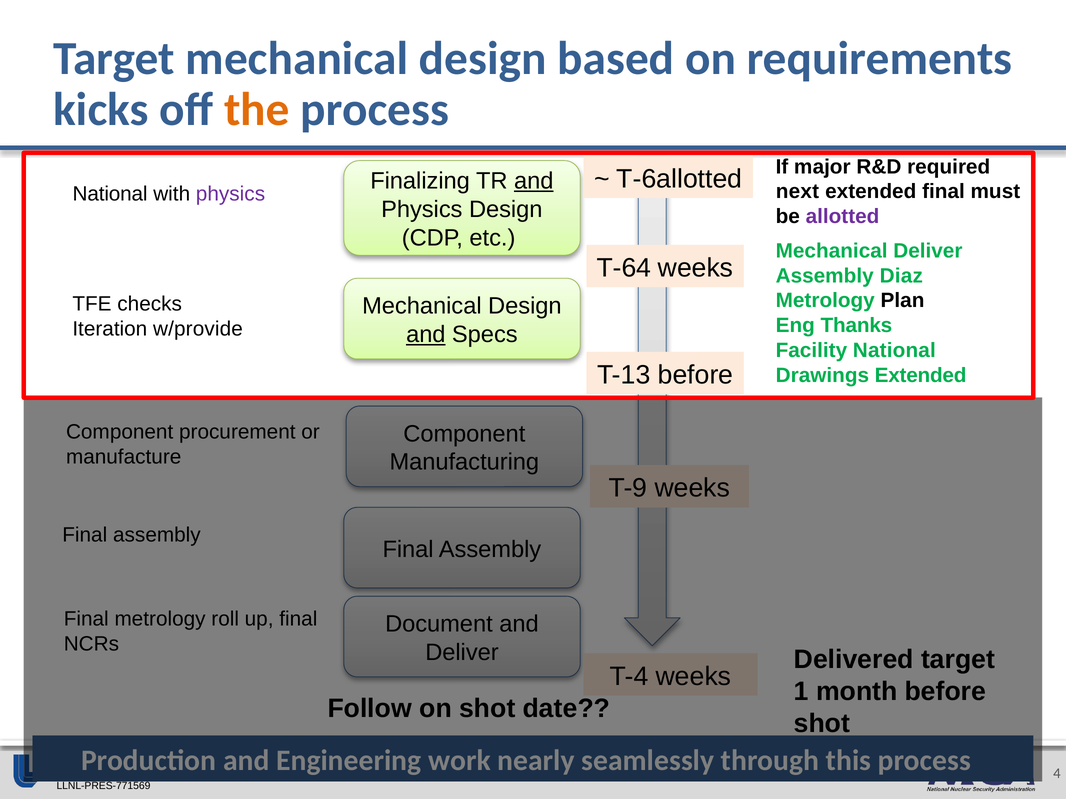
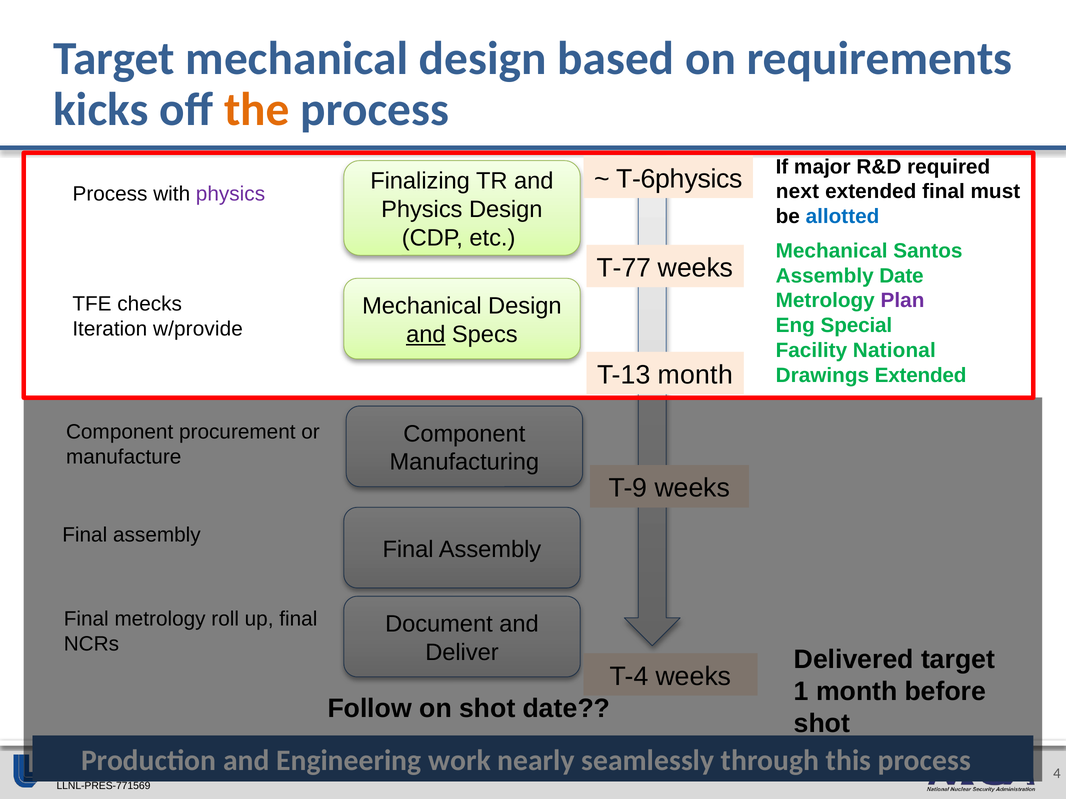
T-6allotted: T-6allotted -> T-6physics
and at (534, 181) underline: present -> none
National at (110, 194): National -> Process
allotted colour: purple -> blue
Mechanical Deliver: Deliver -> Santos
T-64: T-64 -> T-77
Assembly Diaz: Diaz -> Date
Plan colour: black -> purple
Thanks: Thanks -> Special
T-13 before: before -> month
